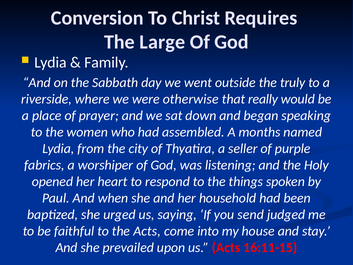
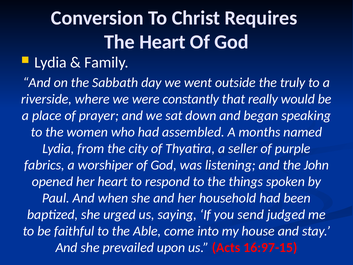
The Large: Large -> Heart
otherwise: otherwise -> constantly
Holy: Holy -> John
the Acts: Acts -> Able
16:11-15: 16:11-15 -> 16:97-15
